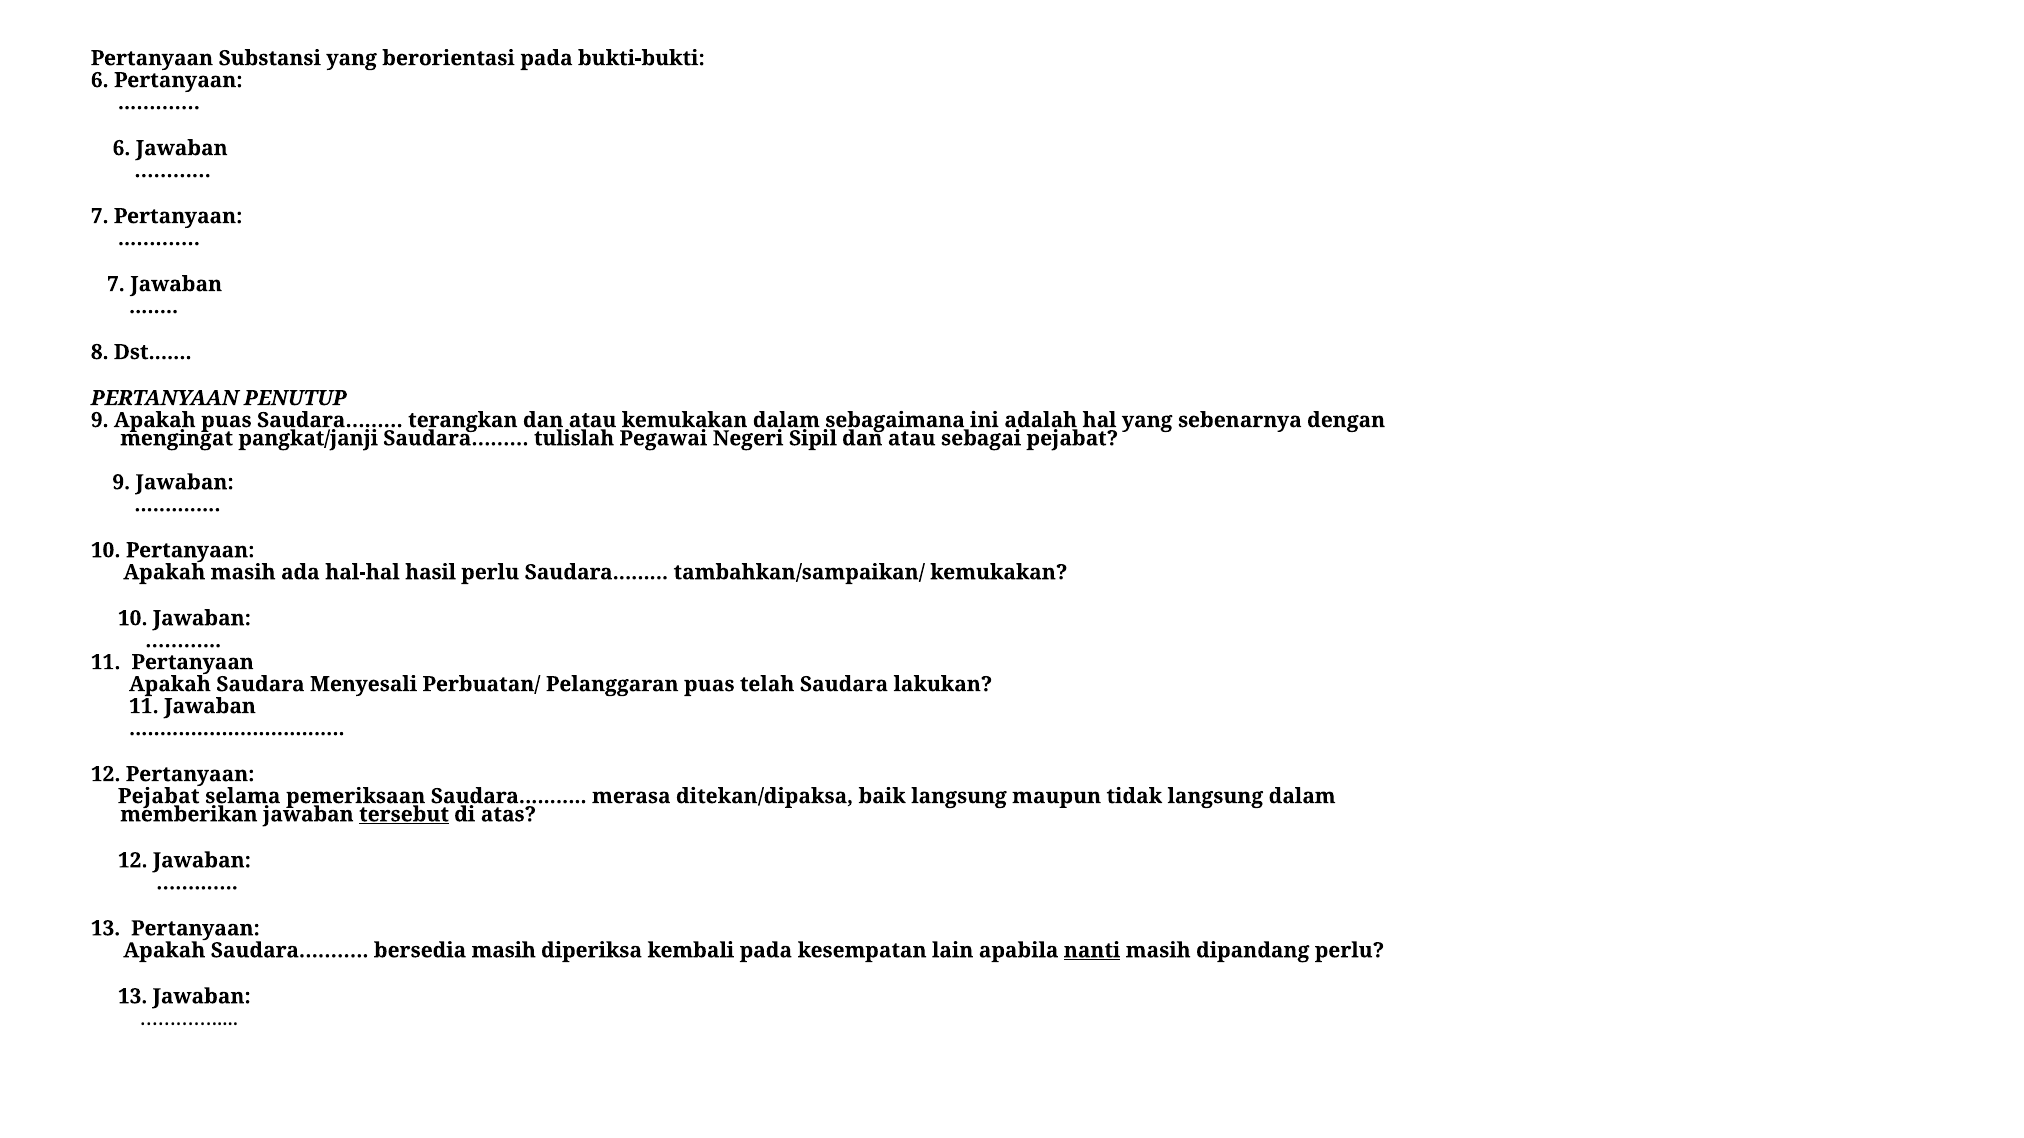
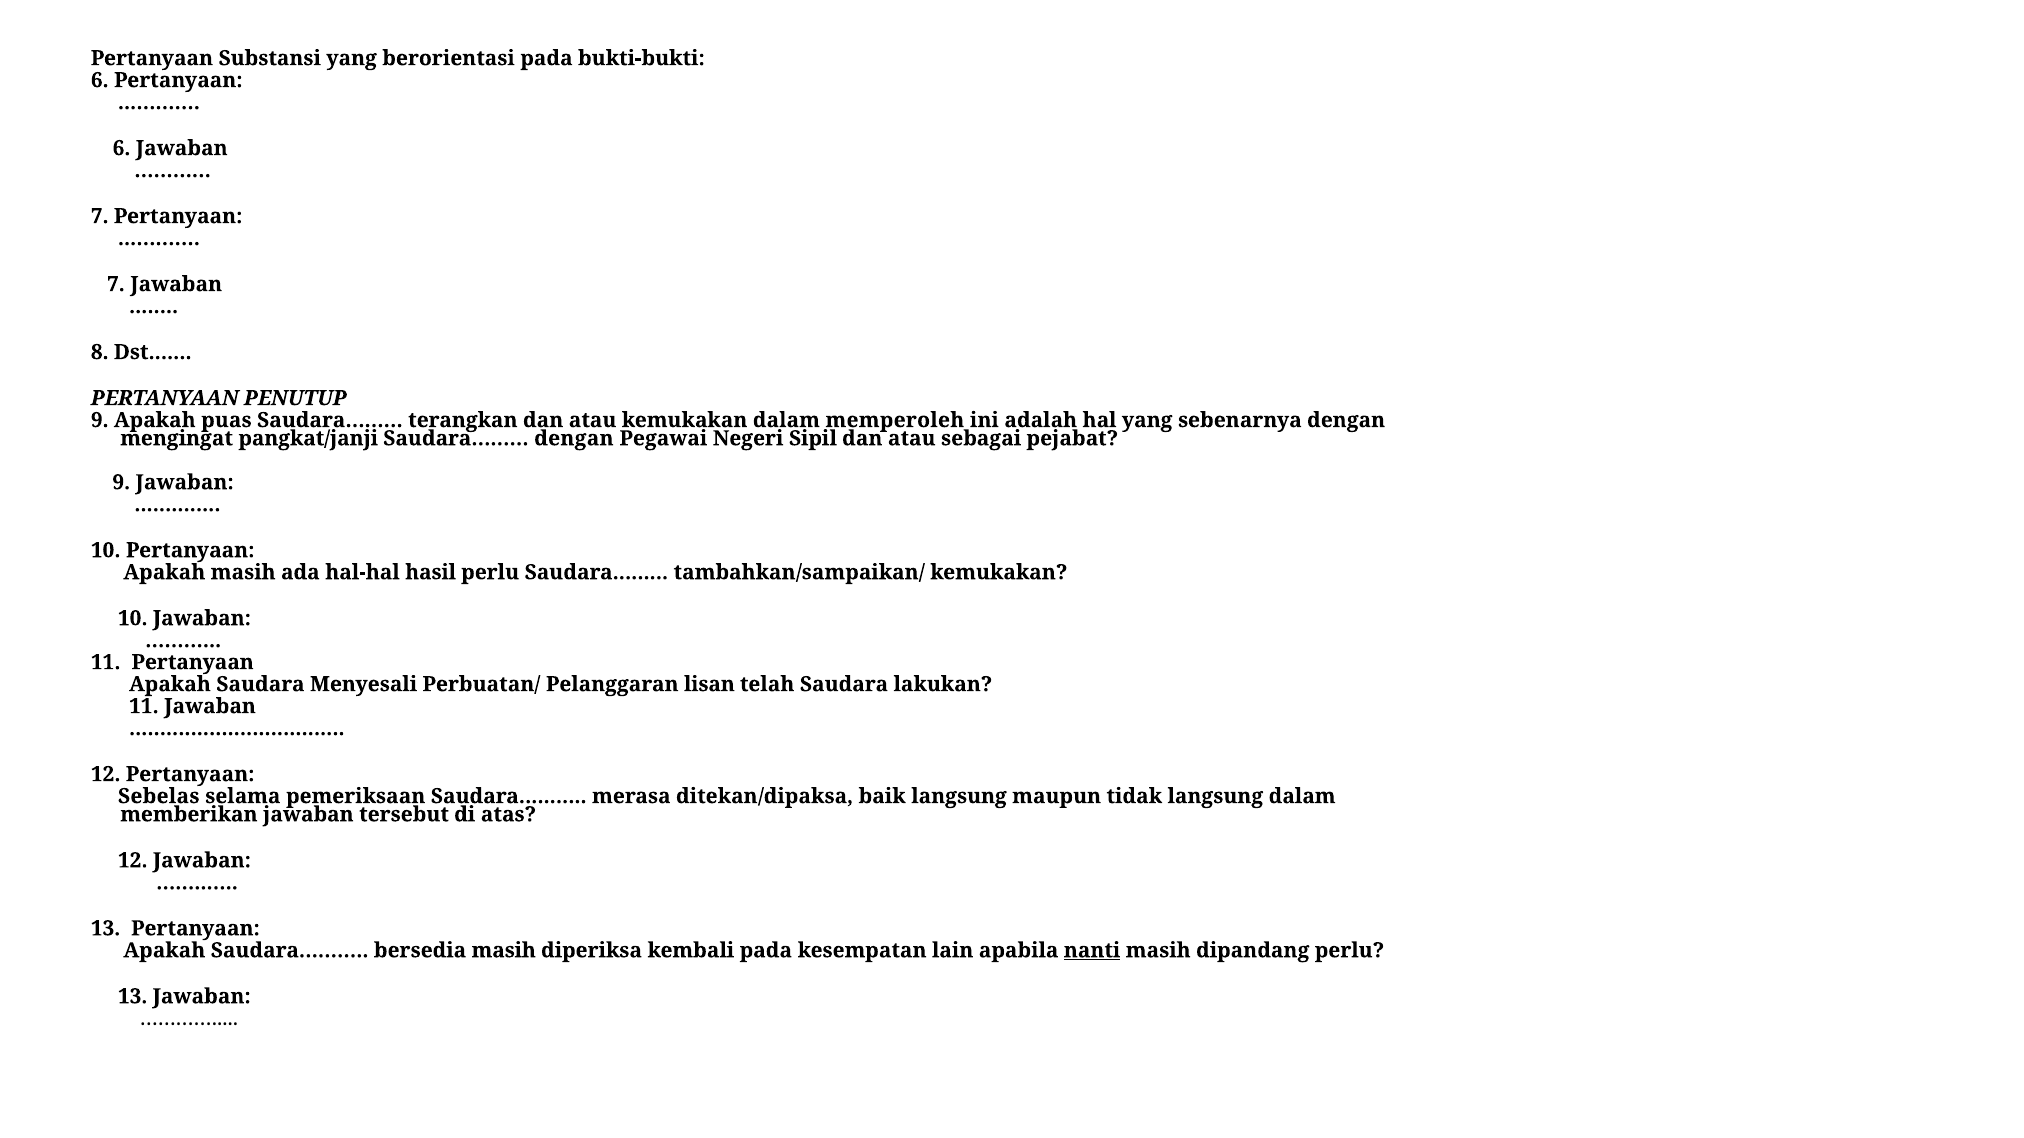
sebagaimana: sebagaimana -> memperoleh
Saudara……… tulislah: tulislah -> dengan
Pelanggaran puas: puas -> lisan
Pejabat at (159, 797): Pejabat -> Sebelas
tersebut underline: present -> none
